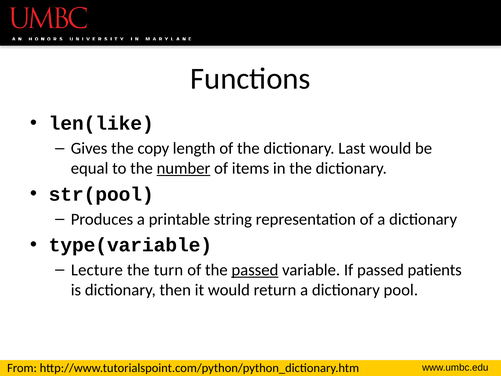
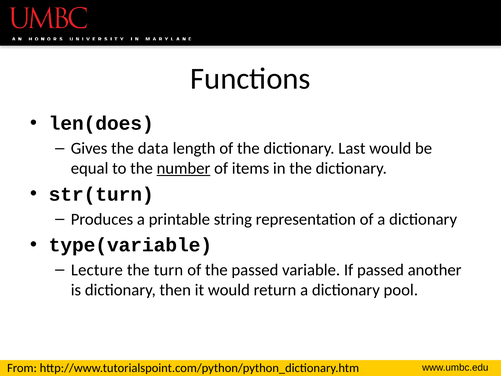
len(like: len(like -> len(does
copy: copy -> data
str(pool: str(pool -> str(turn
passed at (255, 270) underline: present -> none
patients: patients -> another
